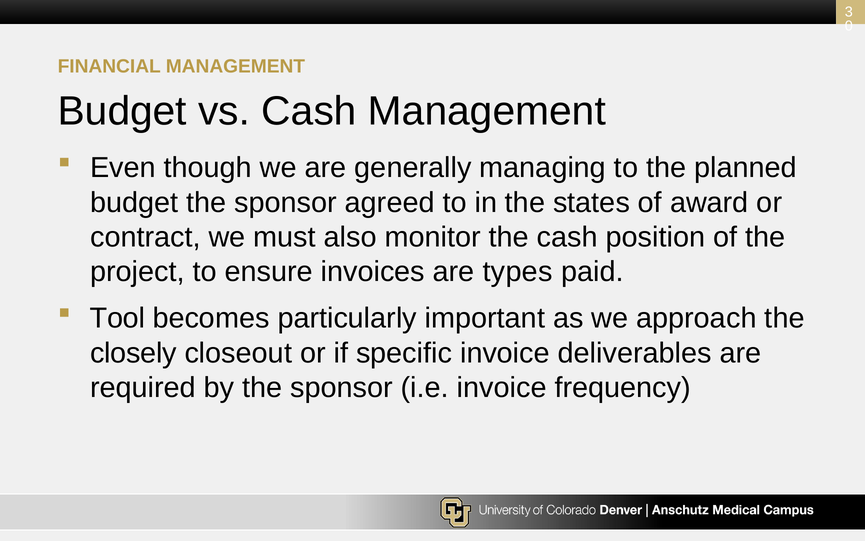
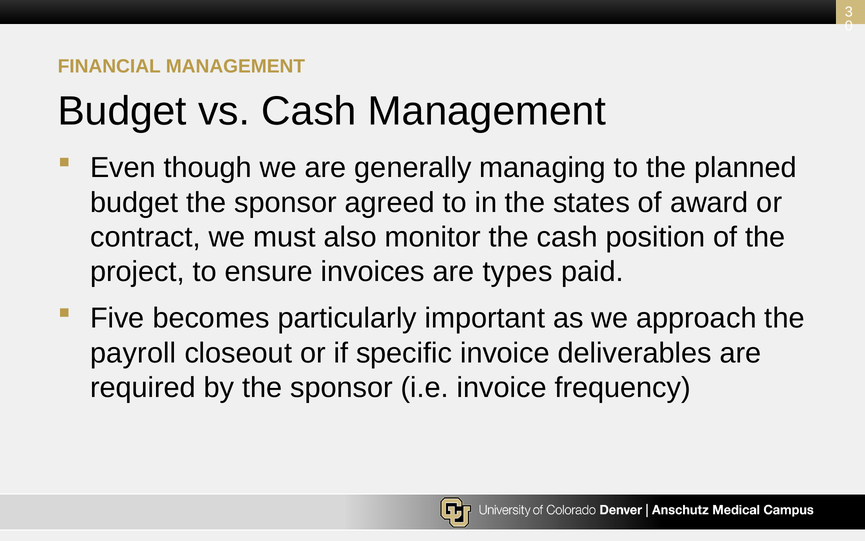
Tool: Tool -> Five
closely: closely -> payroll
